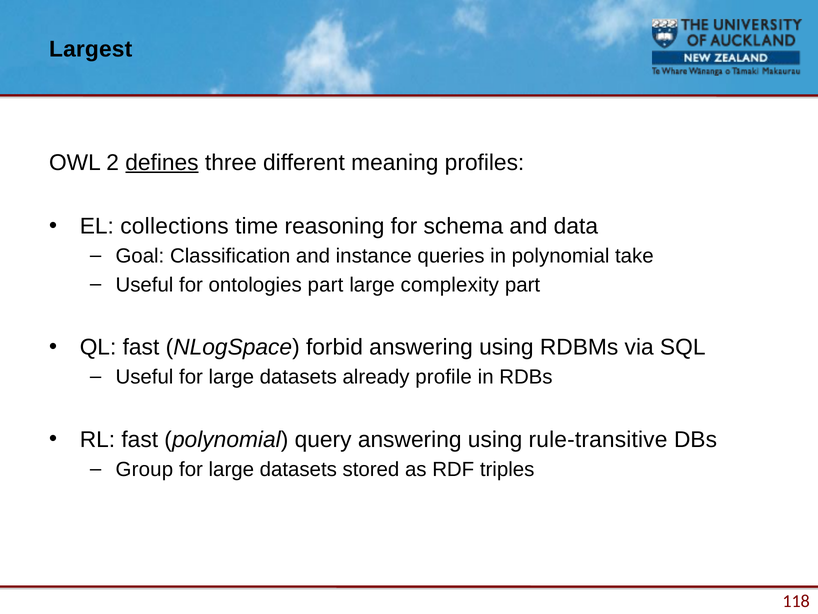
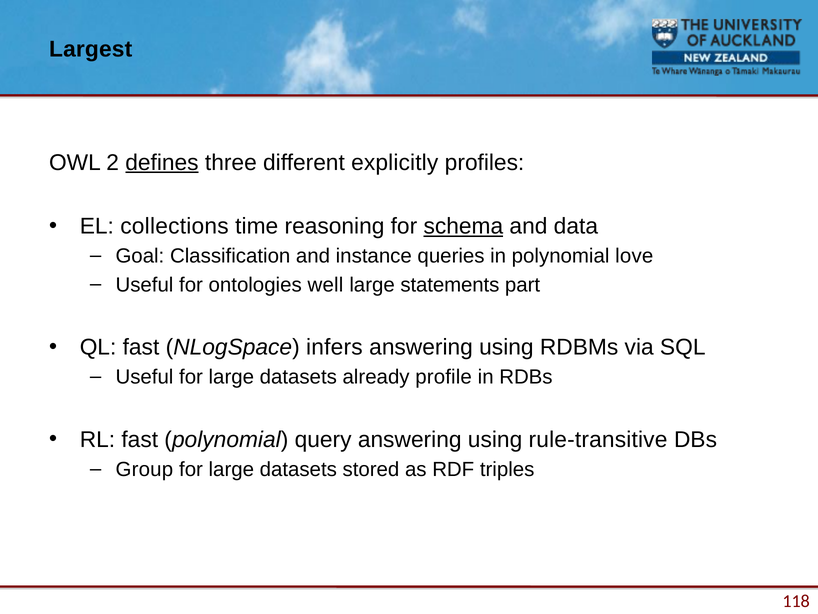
meaning: meaning -> explicitly
schema underline: none -> present
take: take -> love
ontologies part: part -> well
complexity: complexity -> statements
forbid: forbid -> infers
